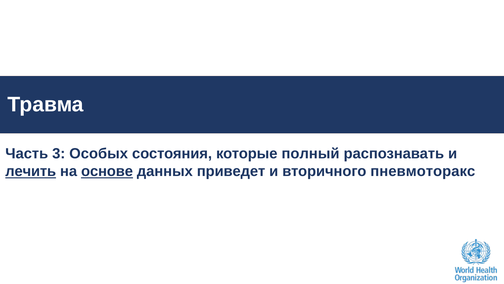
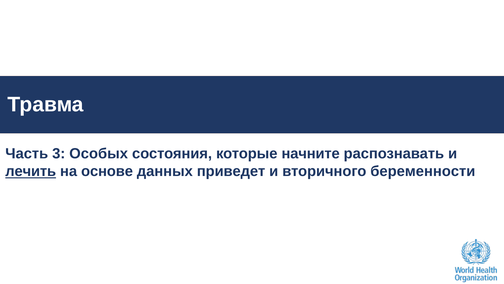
полный: полный -> начните
основе underline: present -> none
пневмоторакс: пневмоторакс -> беременности
